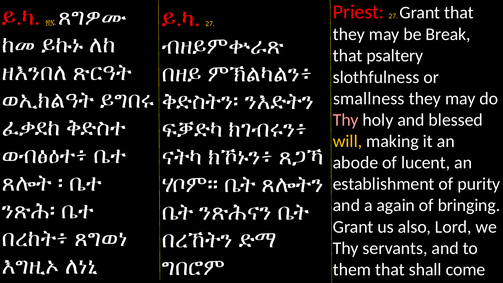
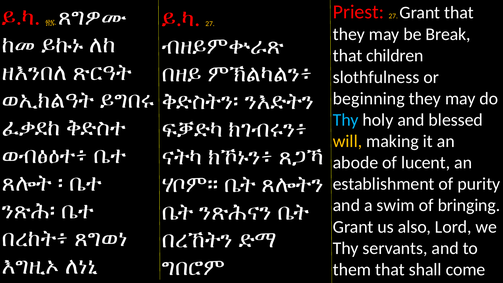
psaltery: psaltery -> children
smallness: smallness -> beginning
Thy at (346, 120) colour: pink -> light blue
again: again -> swim
